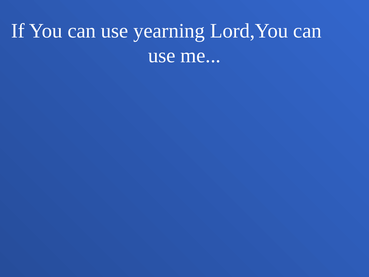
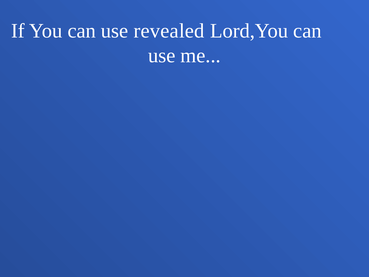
yearning: yearning -> revealed
